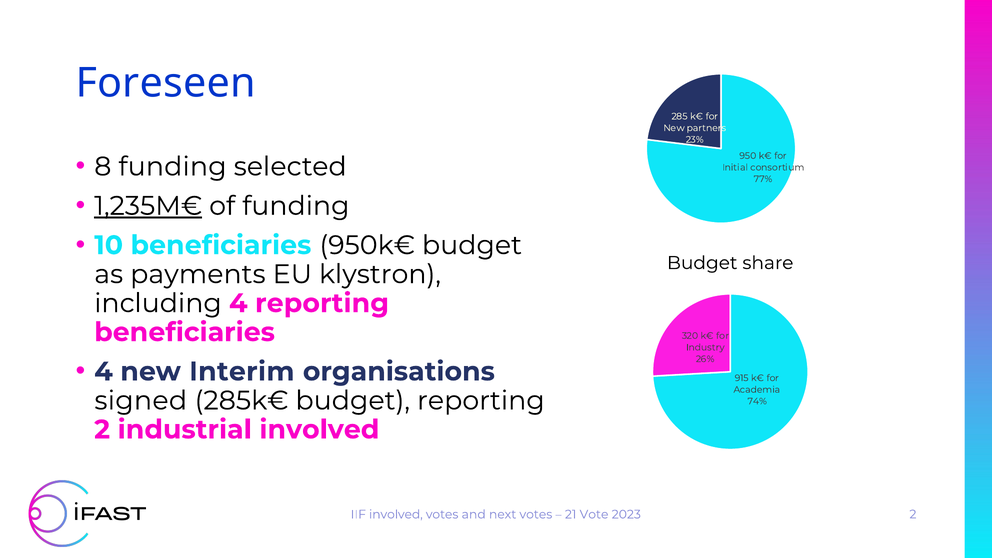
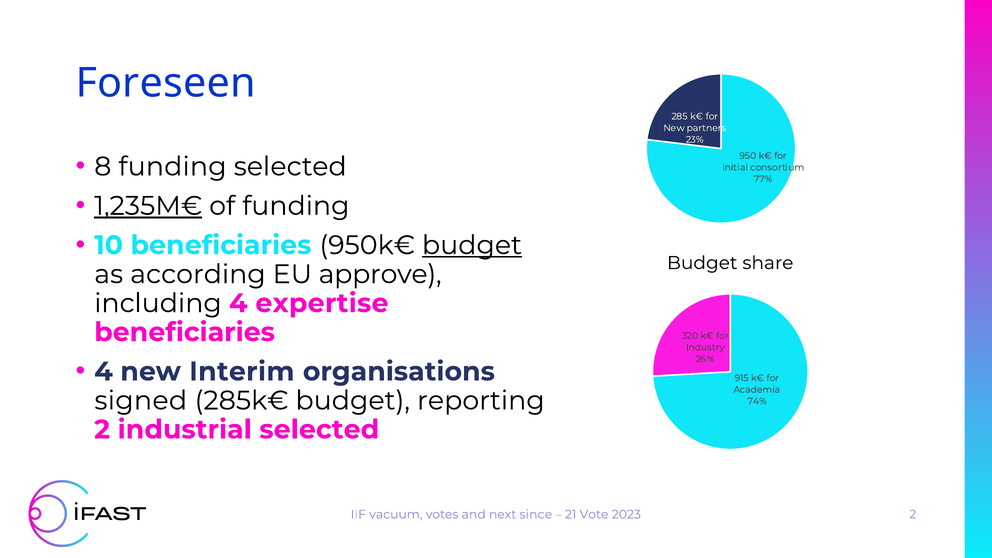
budget at (472, 245) underline: none -> present
payments: payments -> according
klystron: klystron -> approve
4 reporting: reporting -> expertise
industrial involved: involved -> selected
IIF involved: involved -> vacuum
next votes: votes -> since
